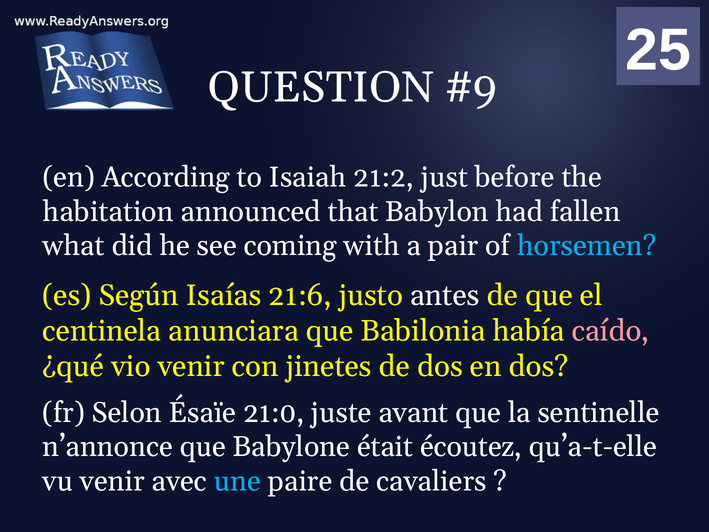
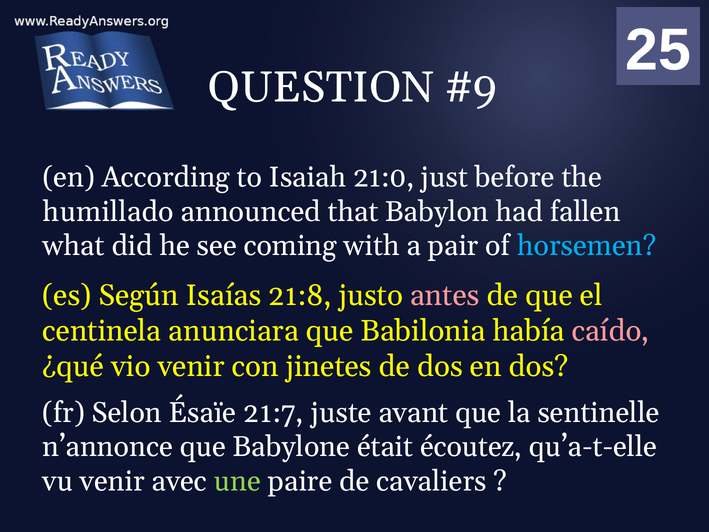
21:2: 21:2 -> 21:0
habitation: habitation -> humillado
21:6: 21:6 -> 21:8
antes colour: white -> pink
21:0: 21:0 -> 21:7
une colour: light blue -> light green
